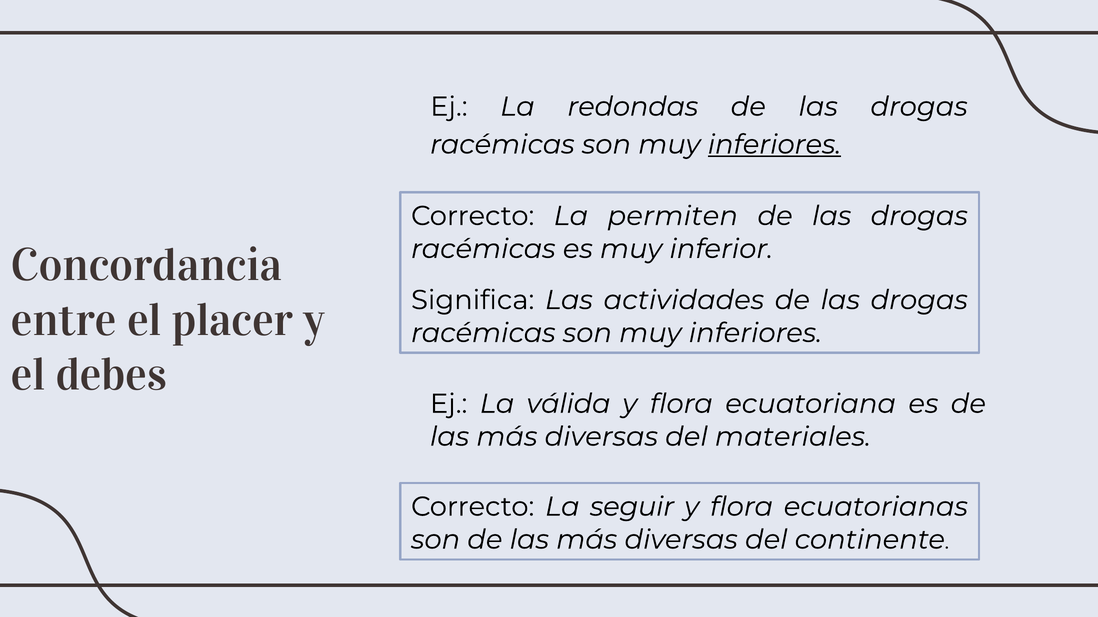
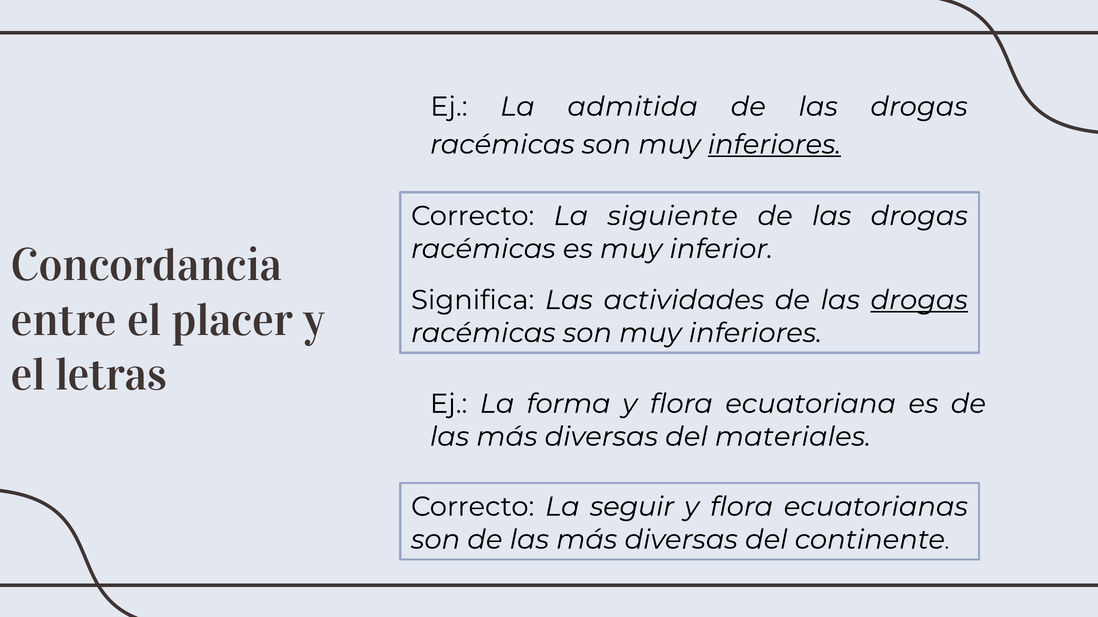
redondas: redondas -> admitida
permiten: permiten -> siguiente
drogas at (919, 300) underline: none -> present
debes: debes -> letras
válida: válida -> forma
